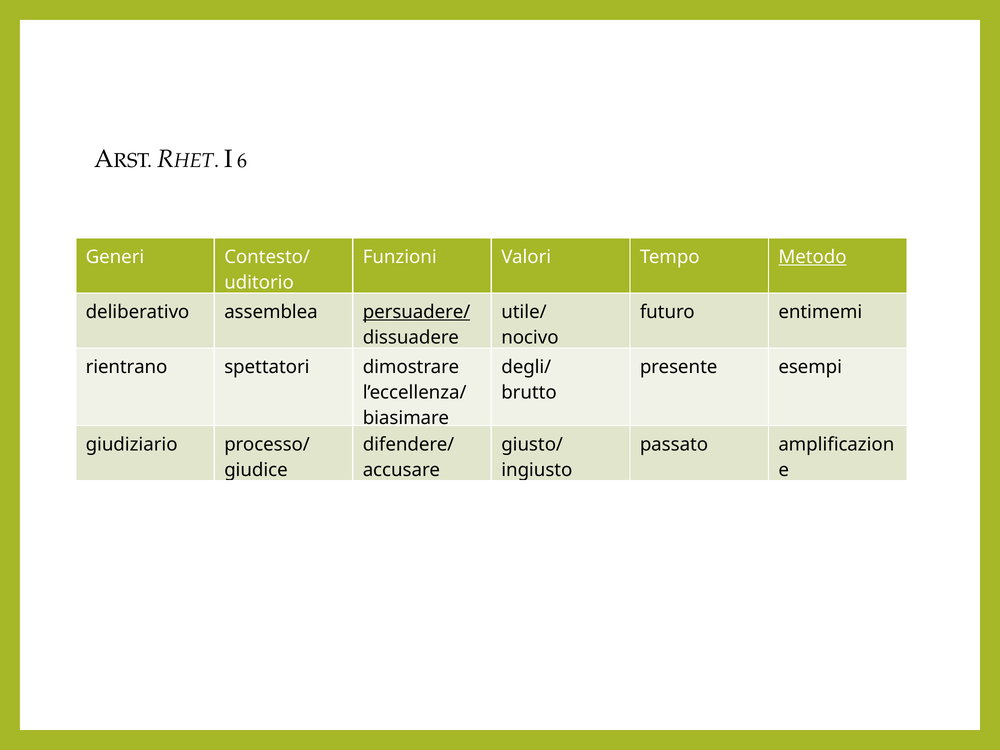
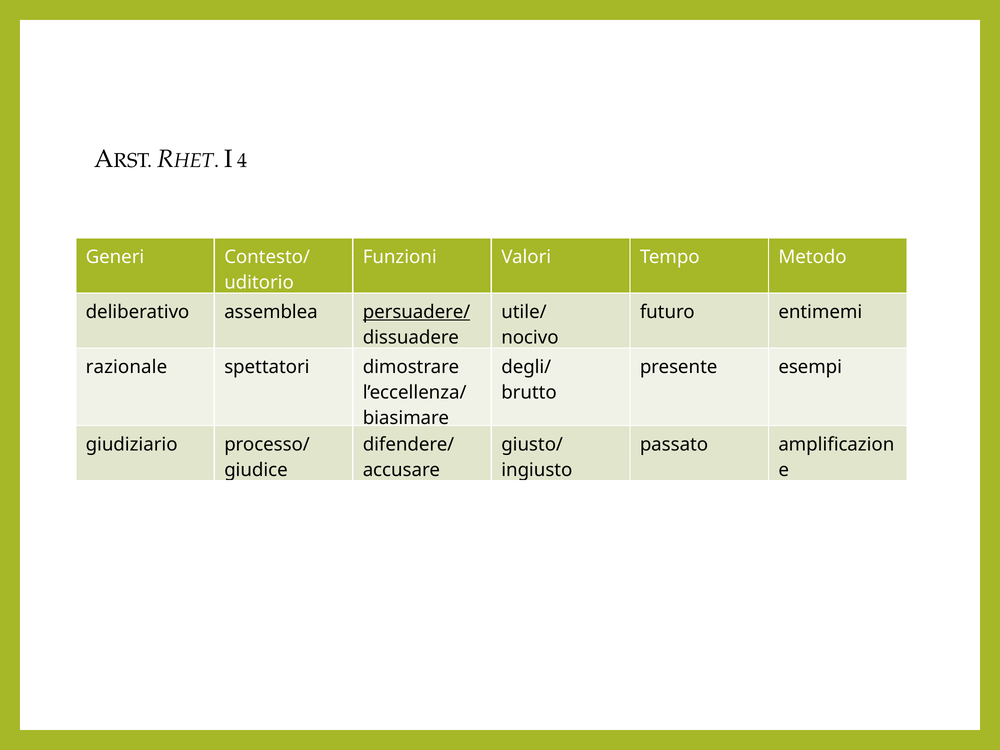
6: 6 -> 4
Metodo underline: present -> none
rientrano: rientrano -> razionale
